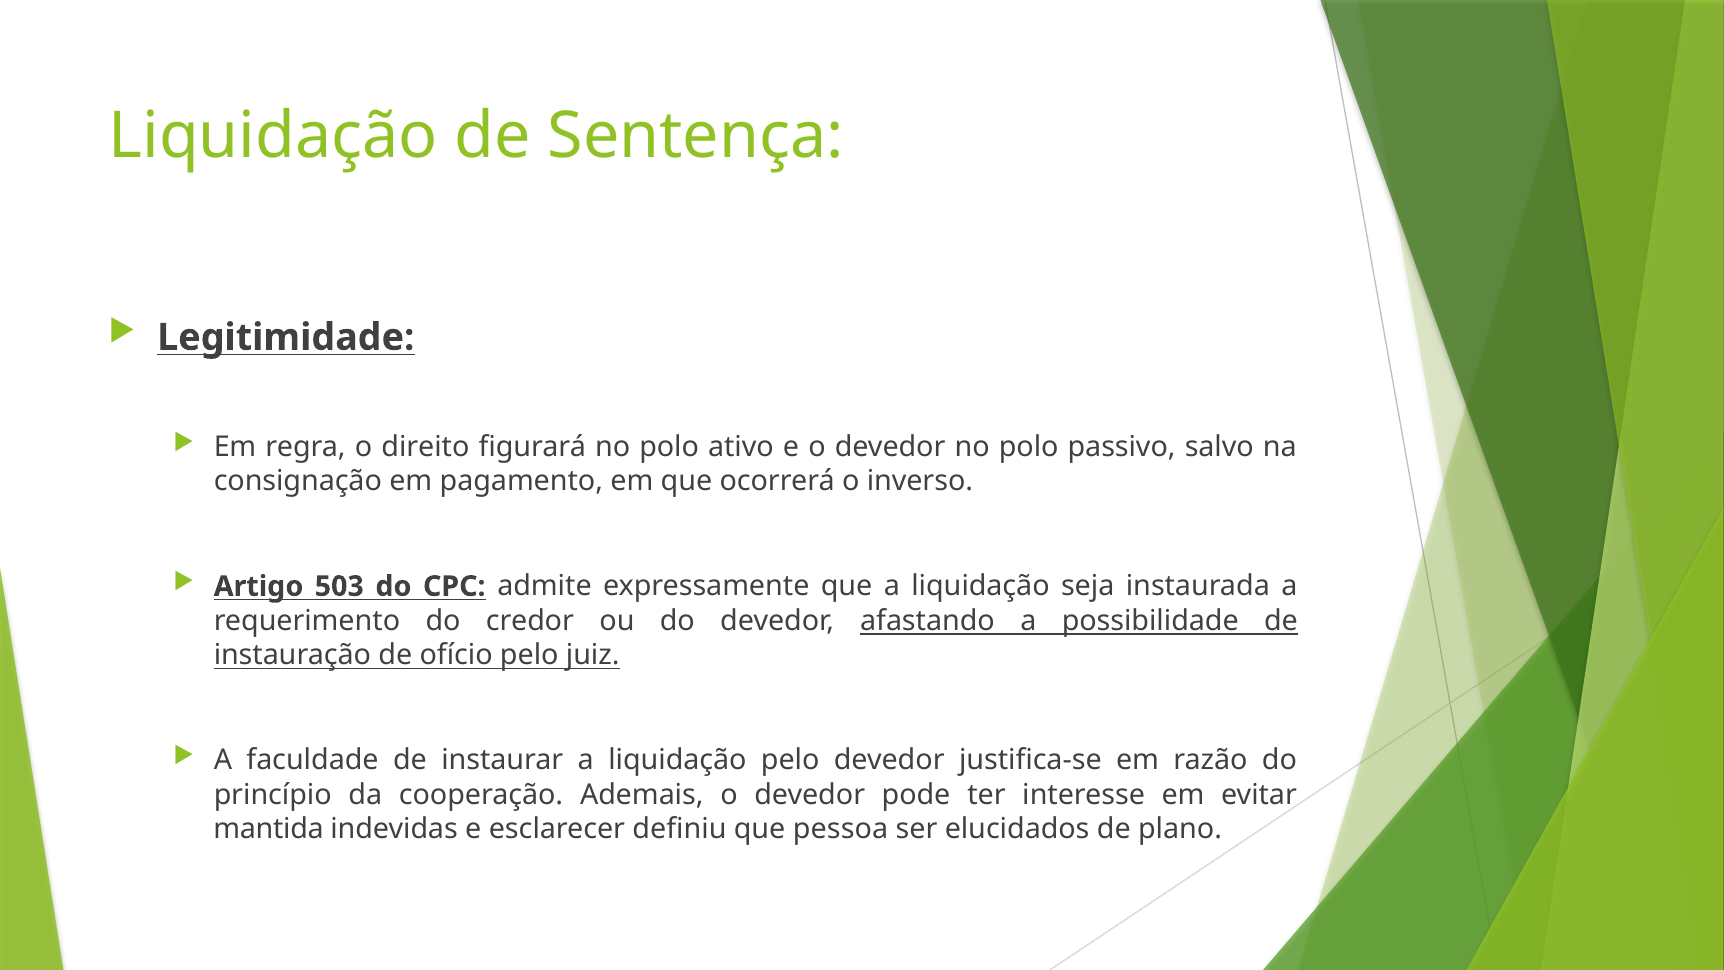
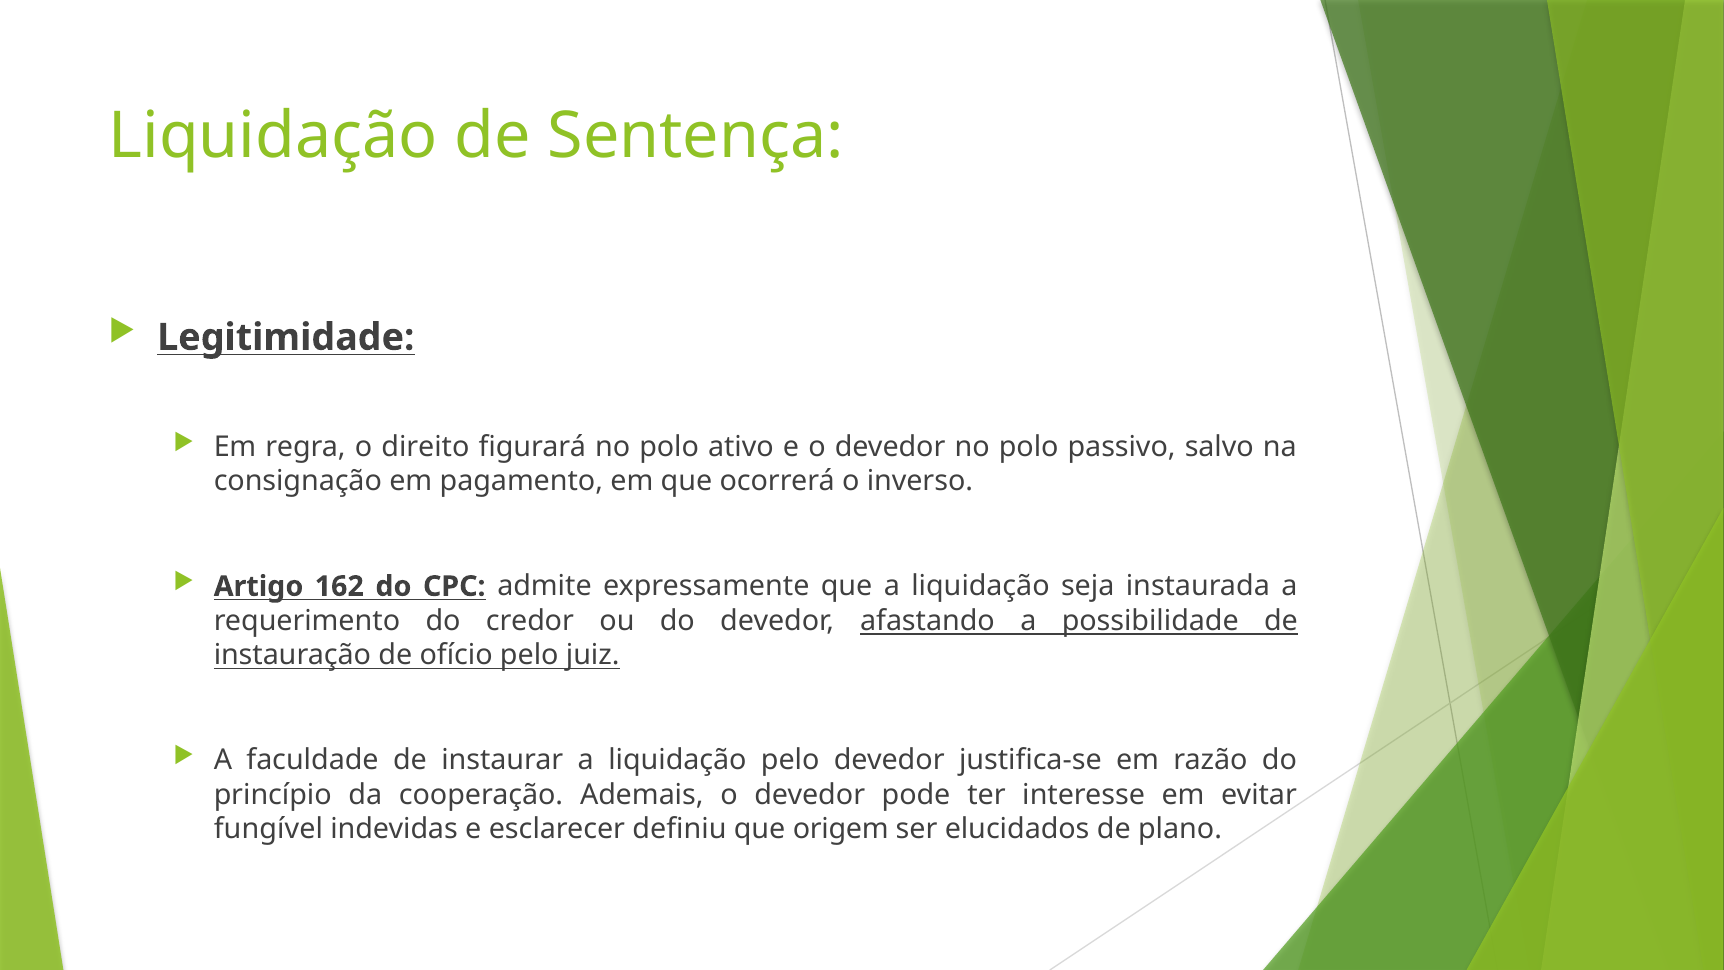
503: 503 -> 162
mantida: mantida -> fungível
pessoa: pessoa -> origem
